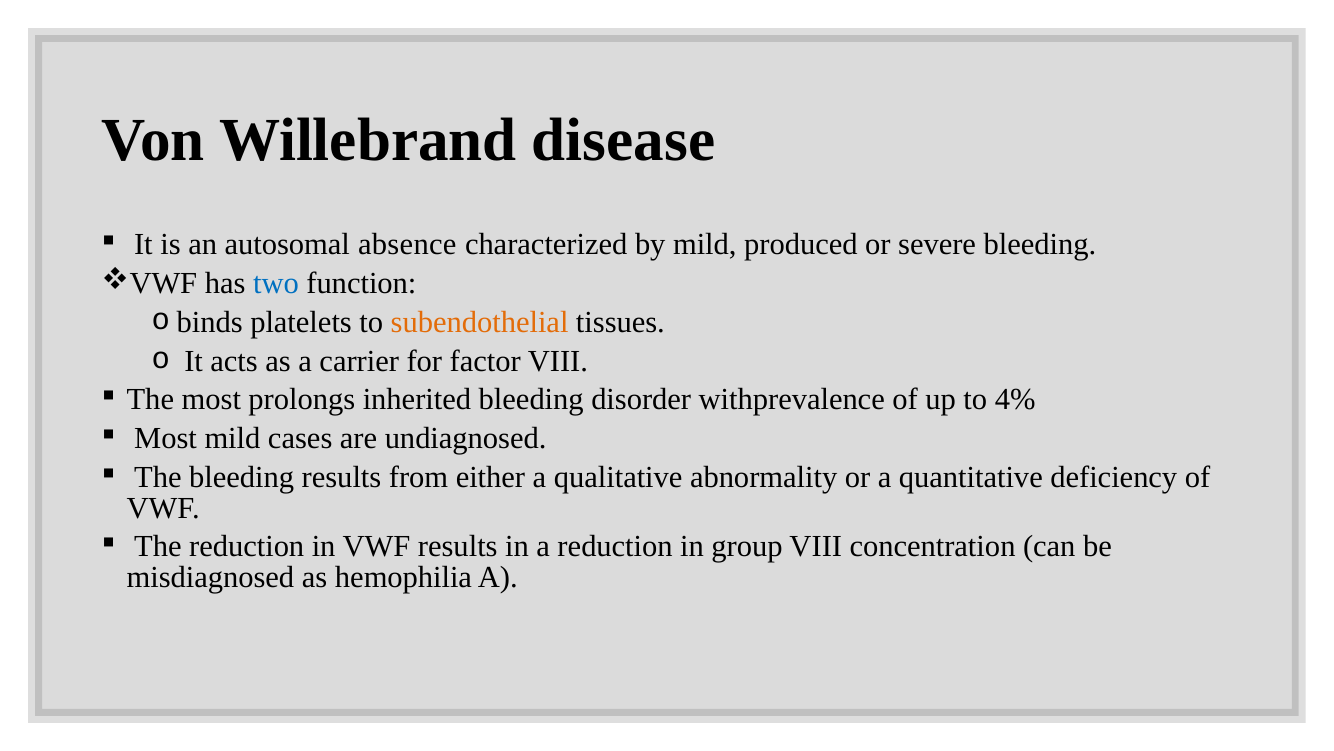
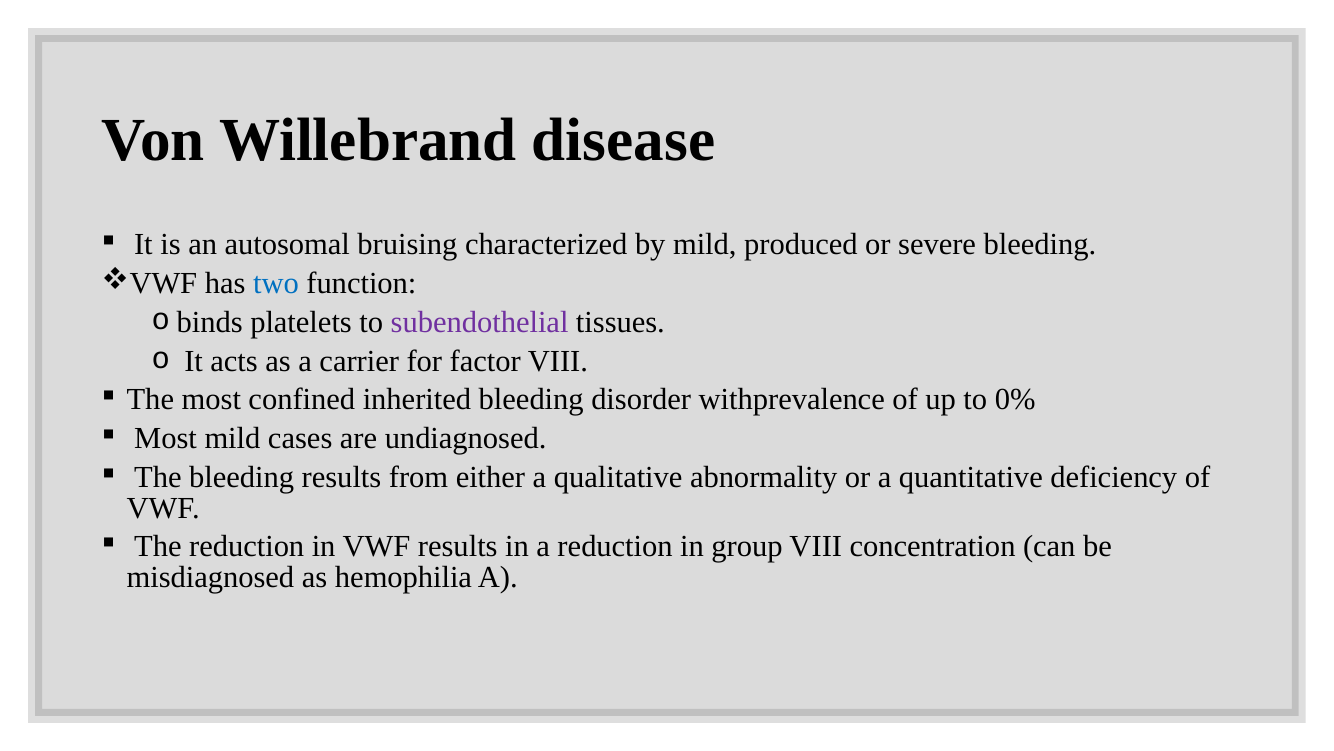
absence: absence -> bruising
subendothelial colour: orange -> purple
prolongs: prolongs -> confined
4%: 4% -> 0%
